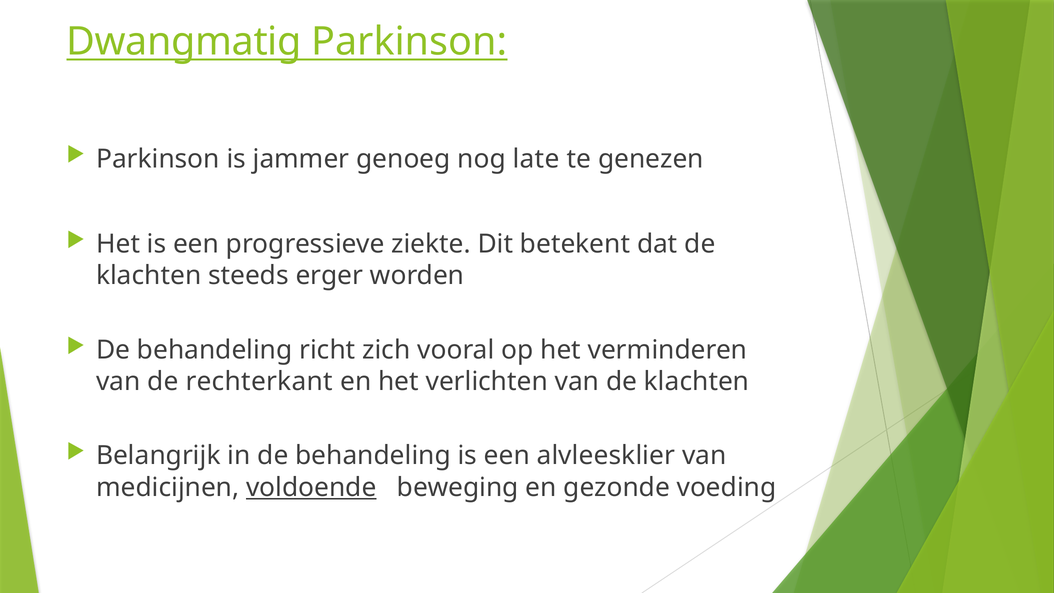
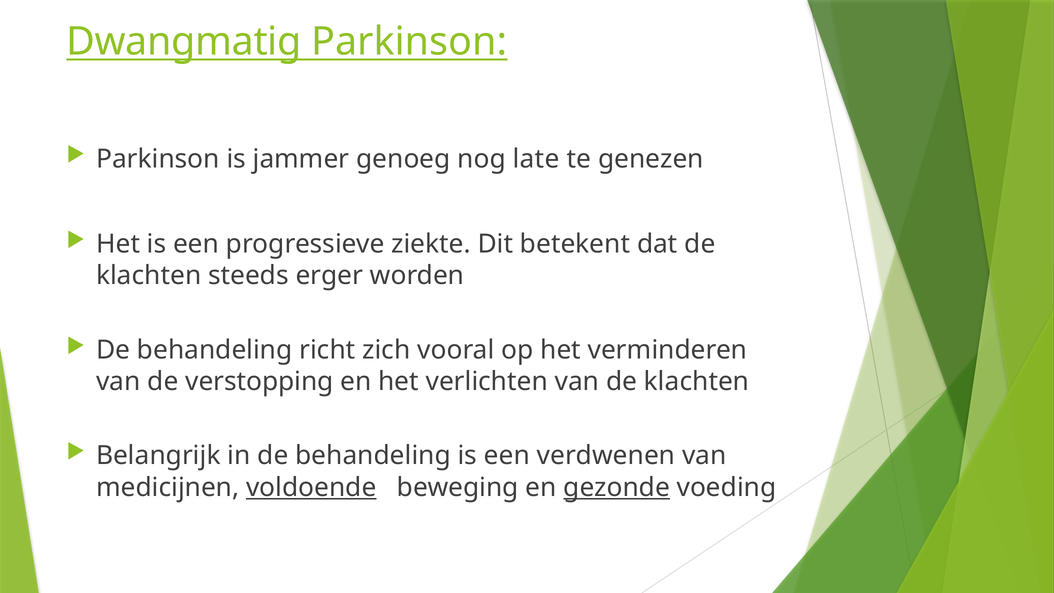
rechterkant: rechterkant -> verstopping
alvleesklier: alvleesklier -> verdwenen
gezonde underline: none -> present
